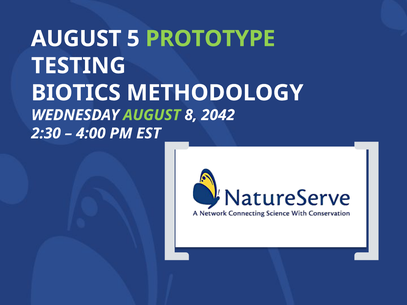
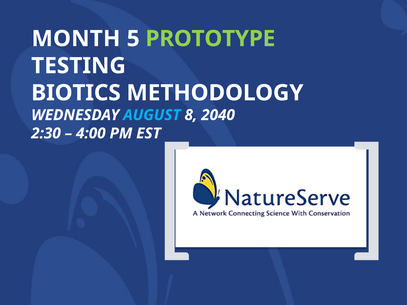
AUGUST at (76, 39): AUGUST -> MONTH
AUGUST at (152, 115) colour: light green -> light blue
2042: 2042 -> 2040
